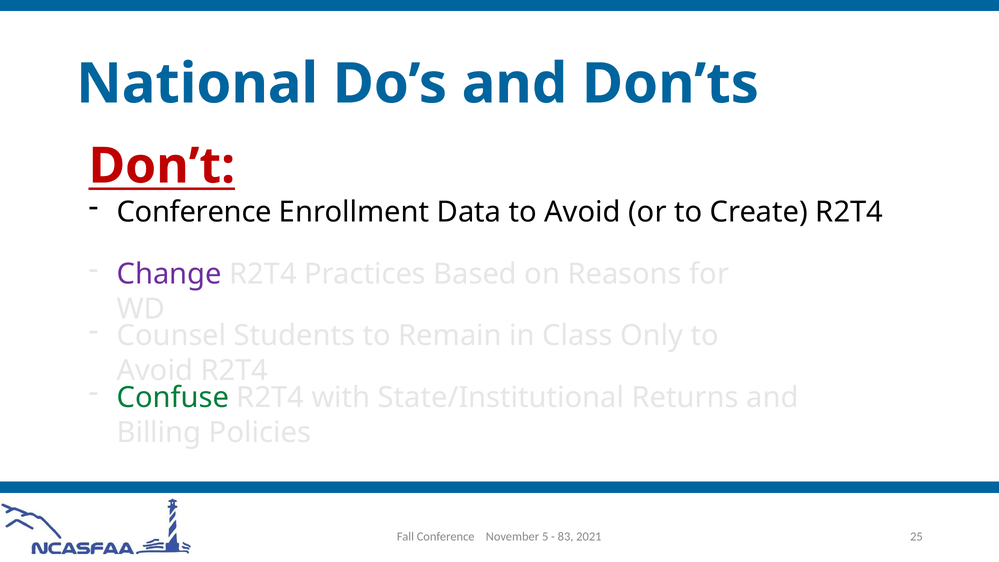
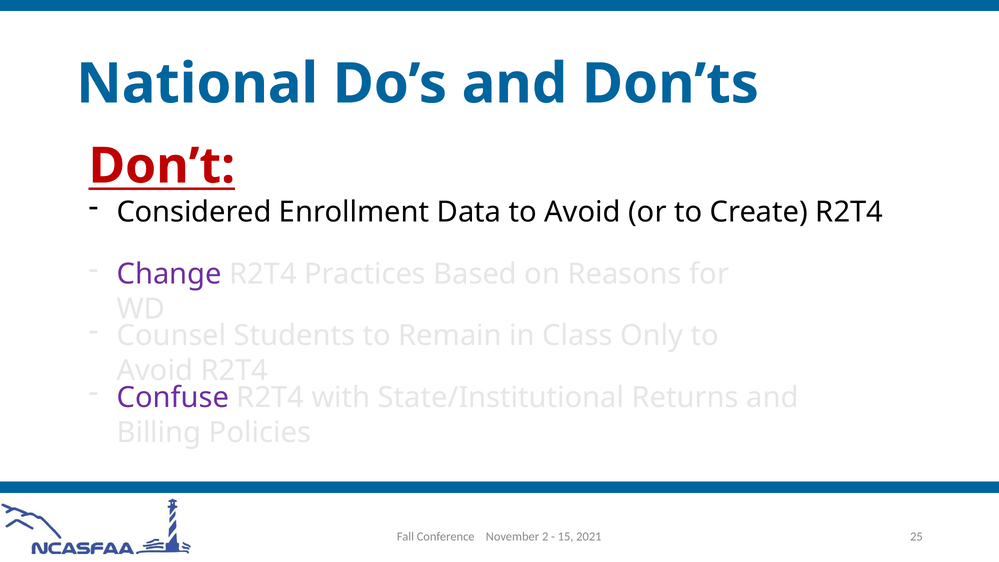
Conference at (194, 212): Conference -> Considered
Confuse colour: green -> purple
5: 5 -> 2
83: 83 -> 15
